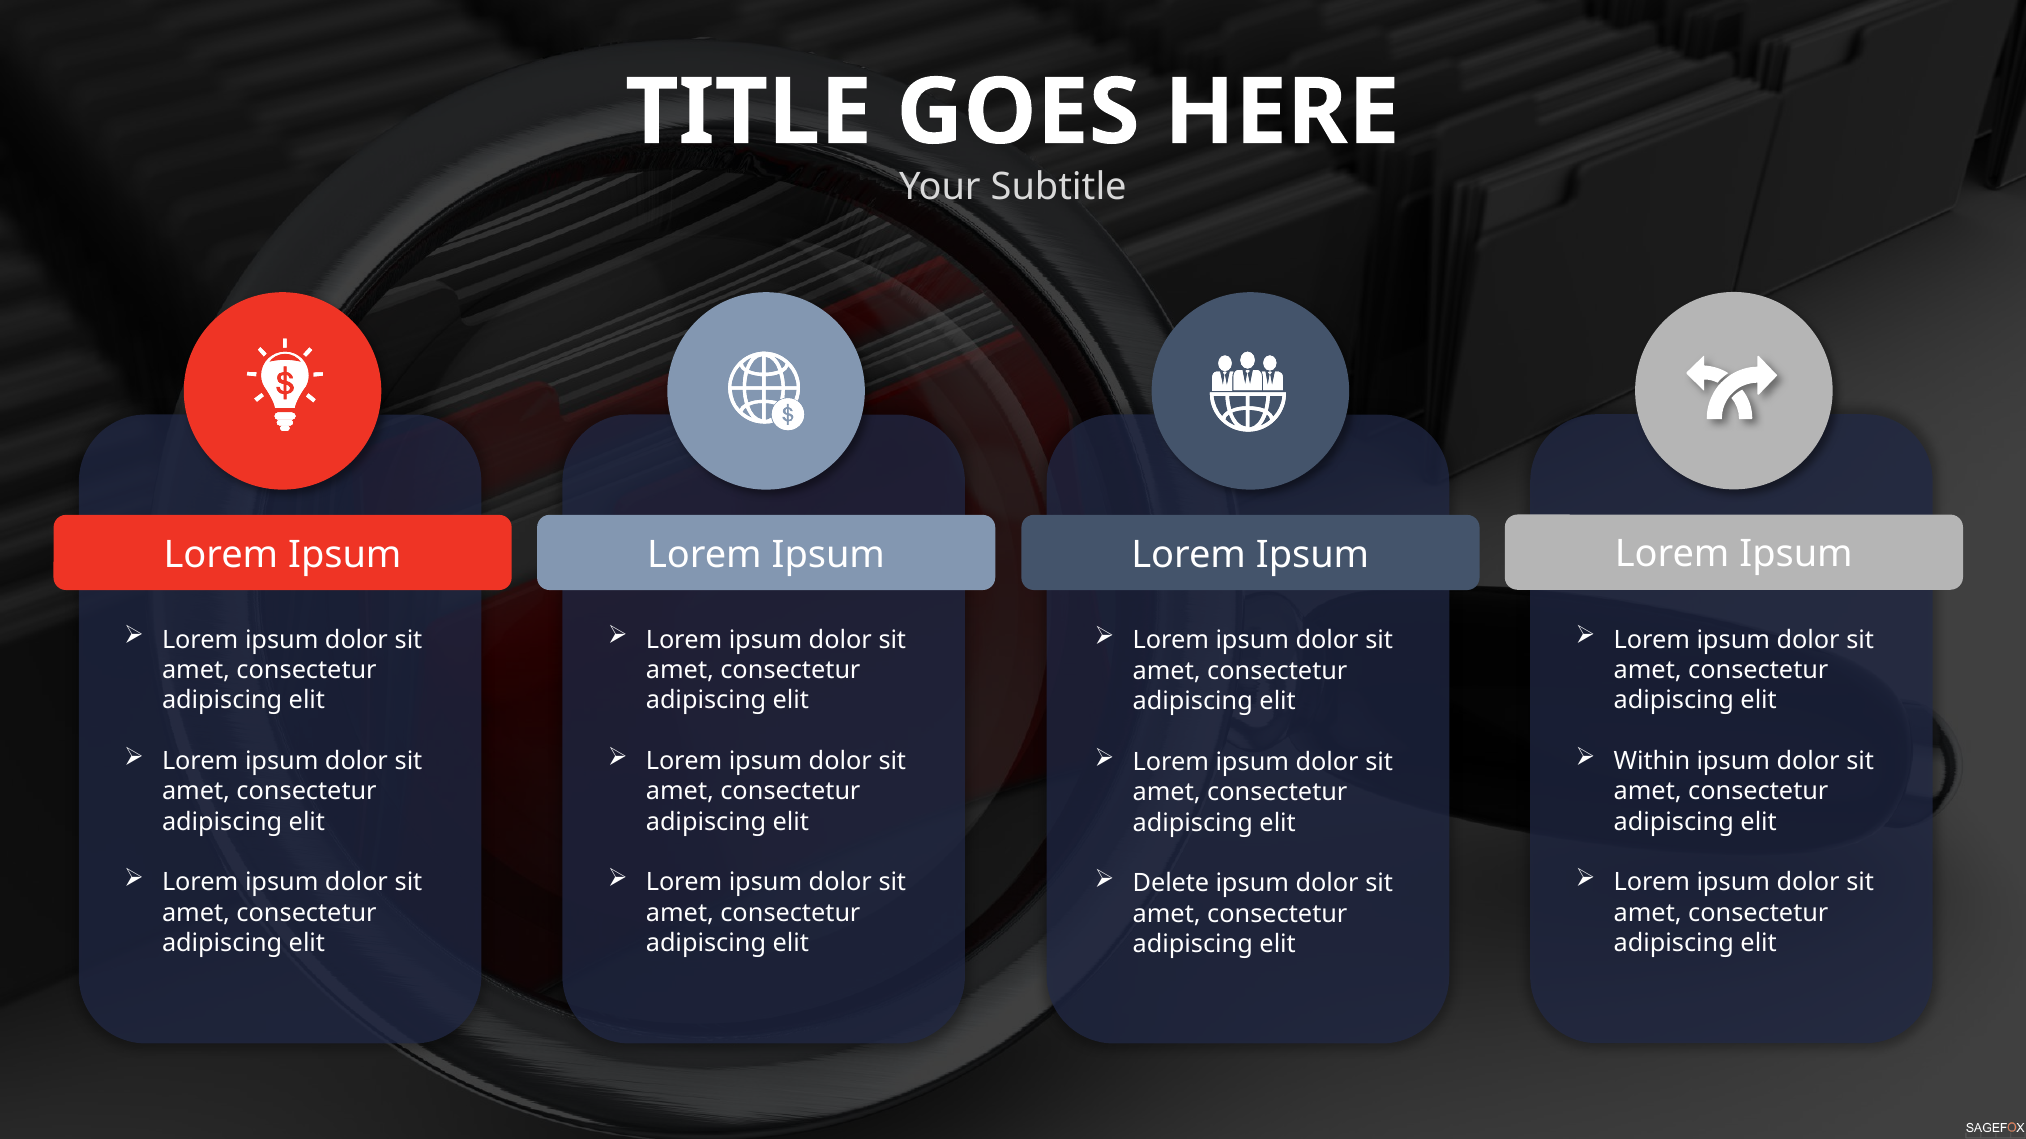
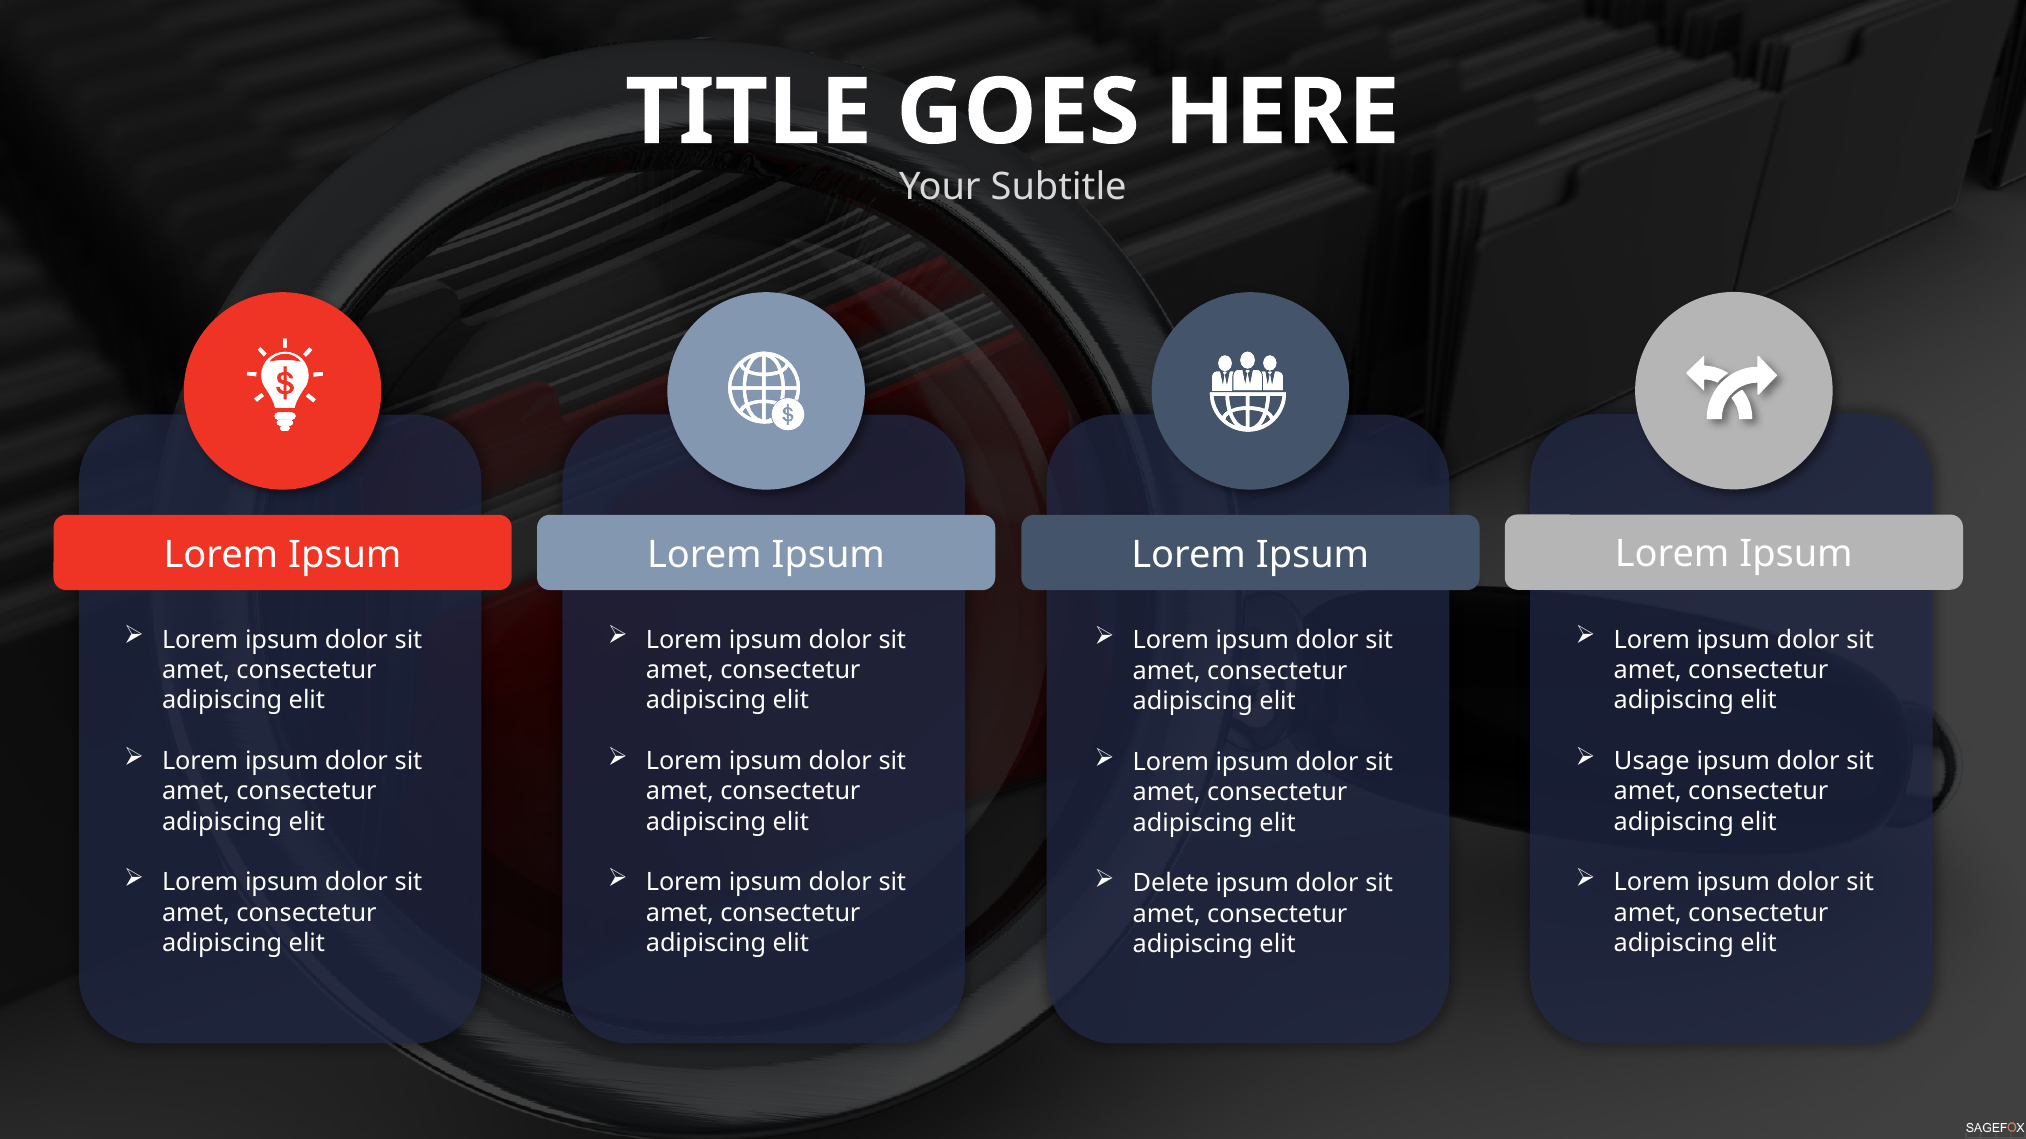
Within: Within -> Usage
